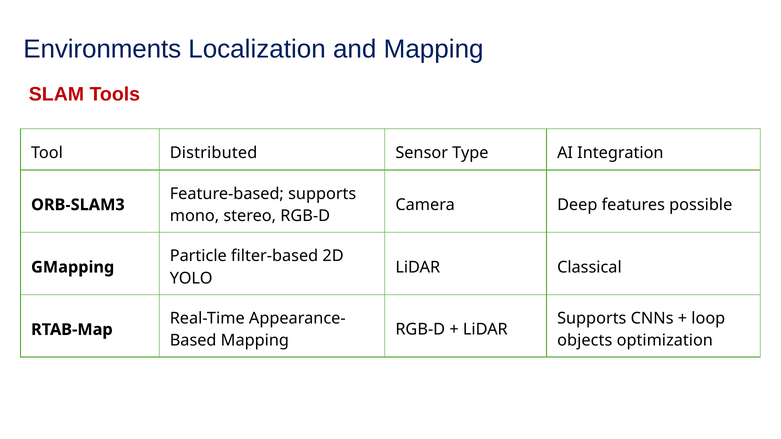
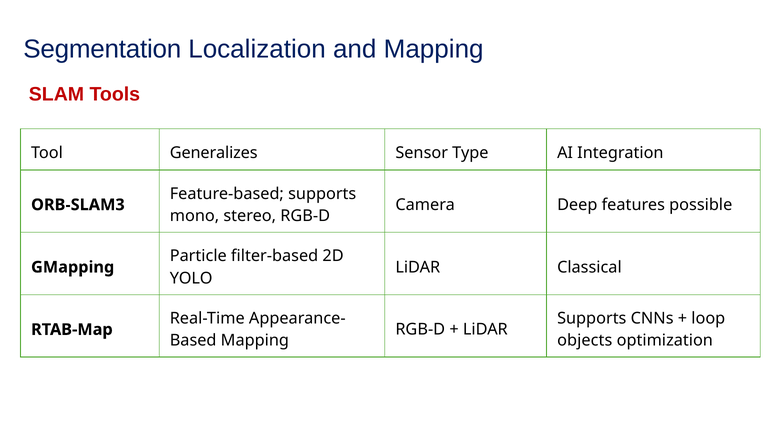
Environments: Environments -> Segmentation
Distributed: Distributed -> Generalizes
